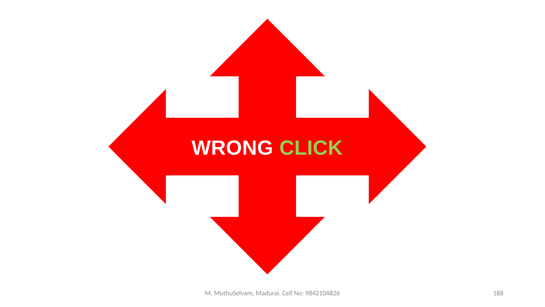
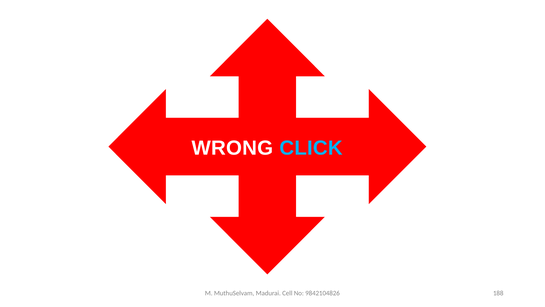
CLICK colour: light green -> light blue
